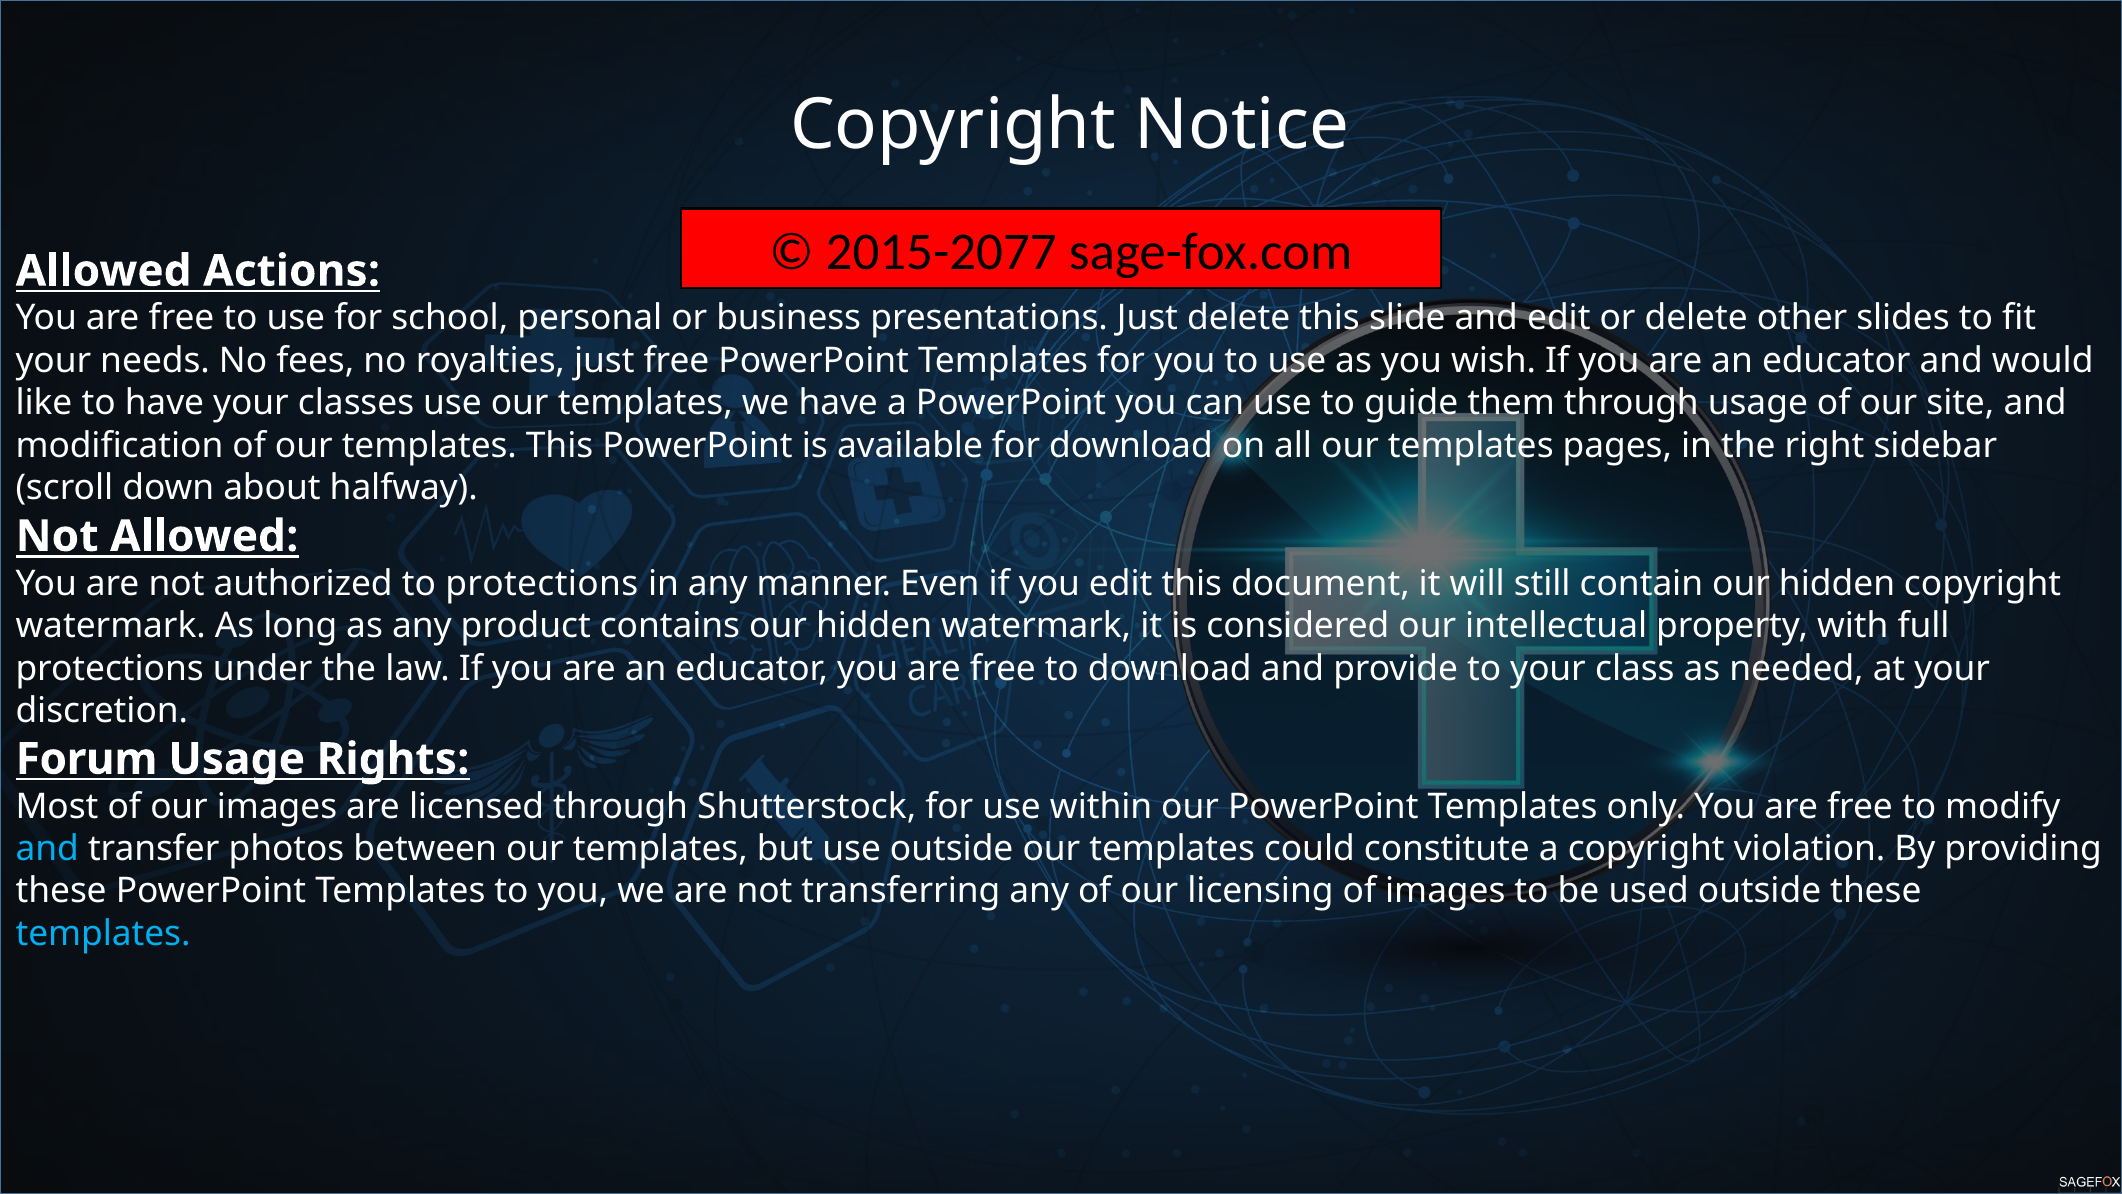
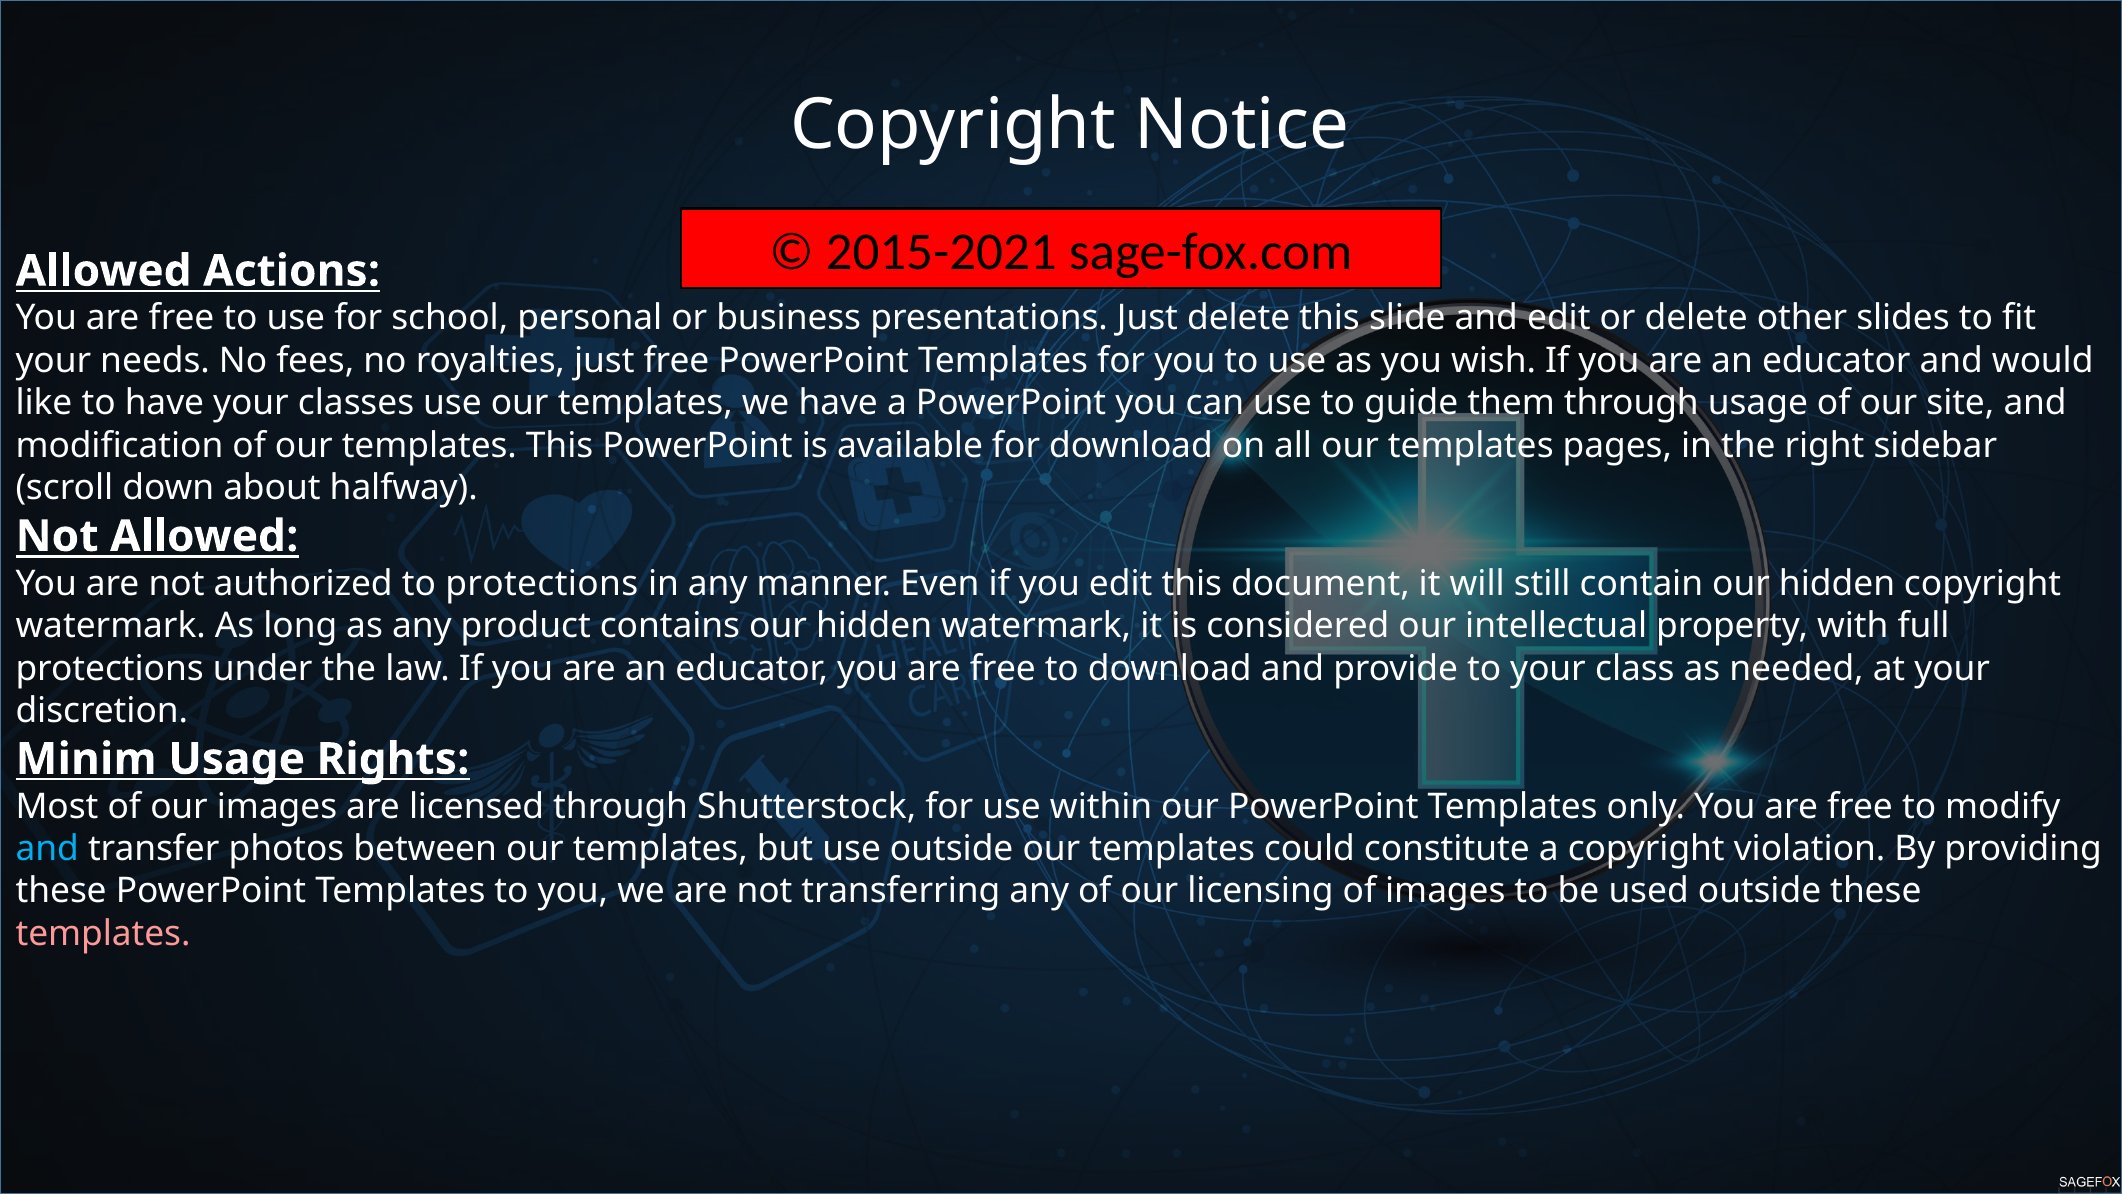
2015-2077: 2015-2077 -> 2015-2021
Forum: Forum -> Minim
templates at (103, 933) colour: light blue -> pink
